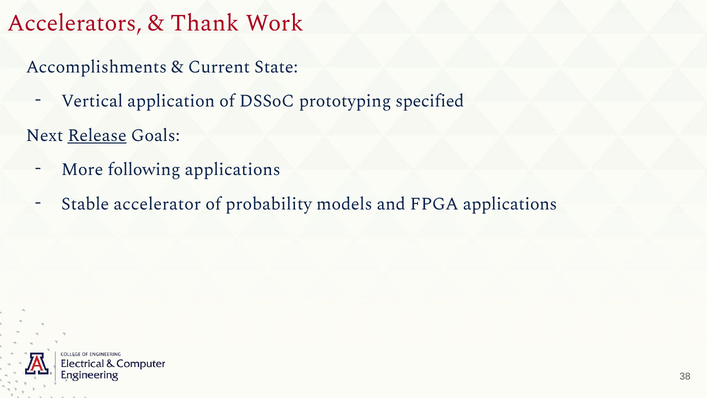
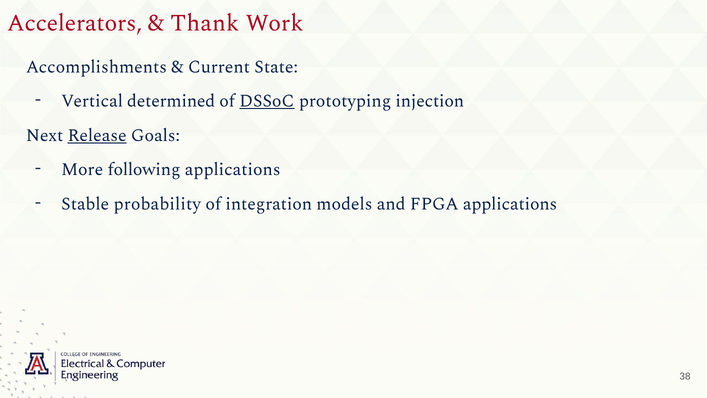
application: application -> determined
DSSoC underline: none -> present
specified: specified -> injection
accelerator: accelerator -> probability
probability: probability -> integration
